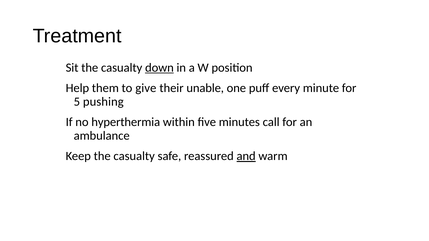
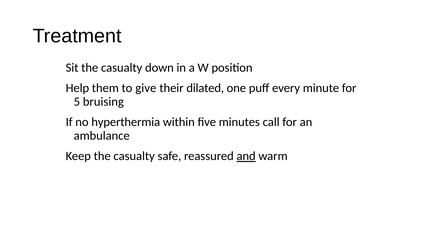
down underline: present -> none
unable: unable -> dilated
pushing: pushing -> bruising
